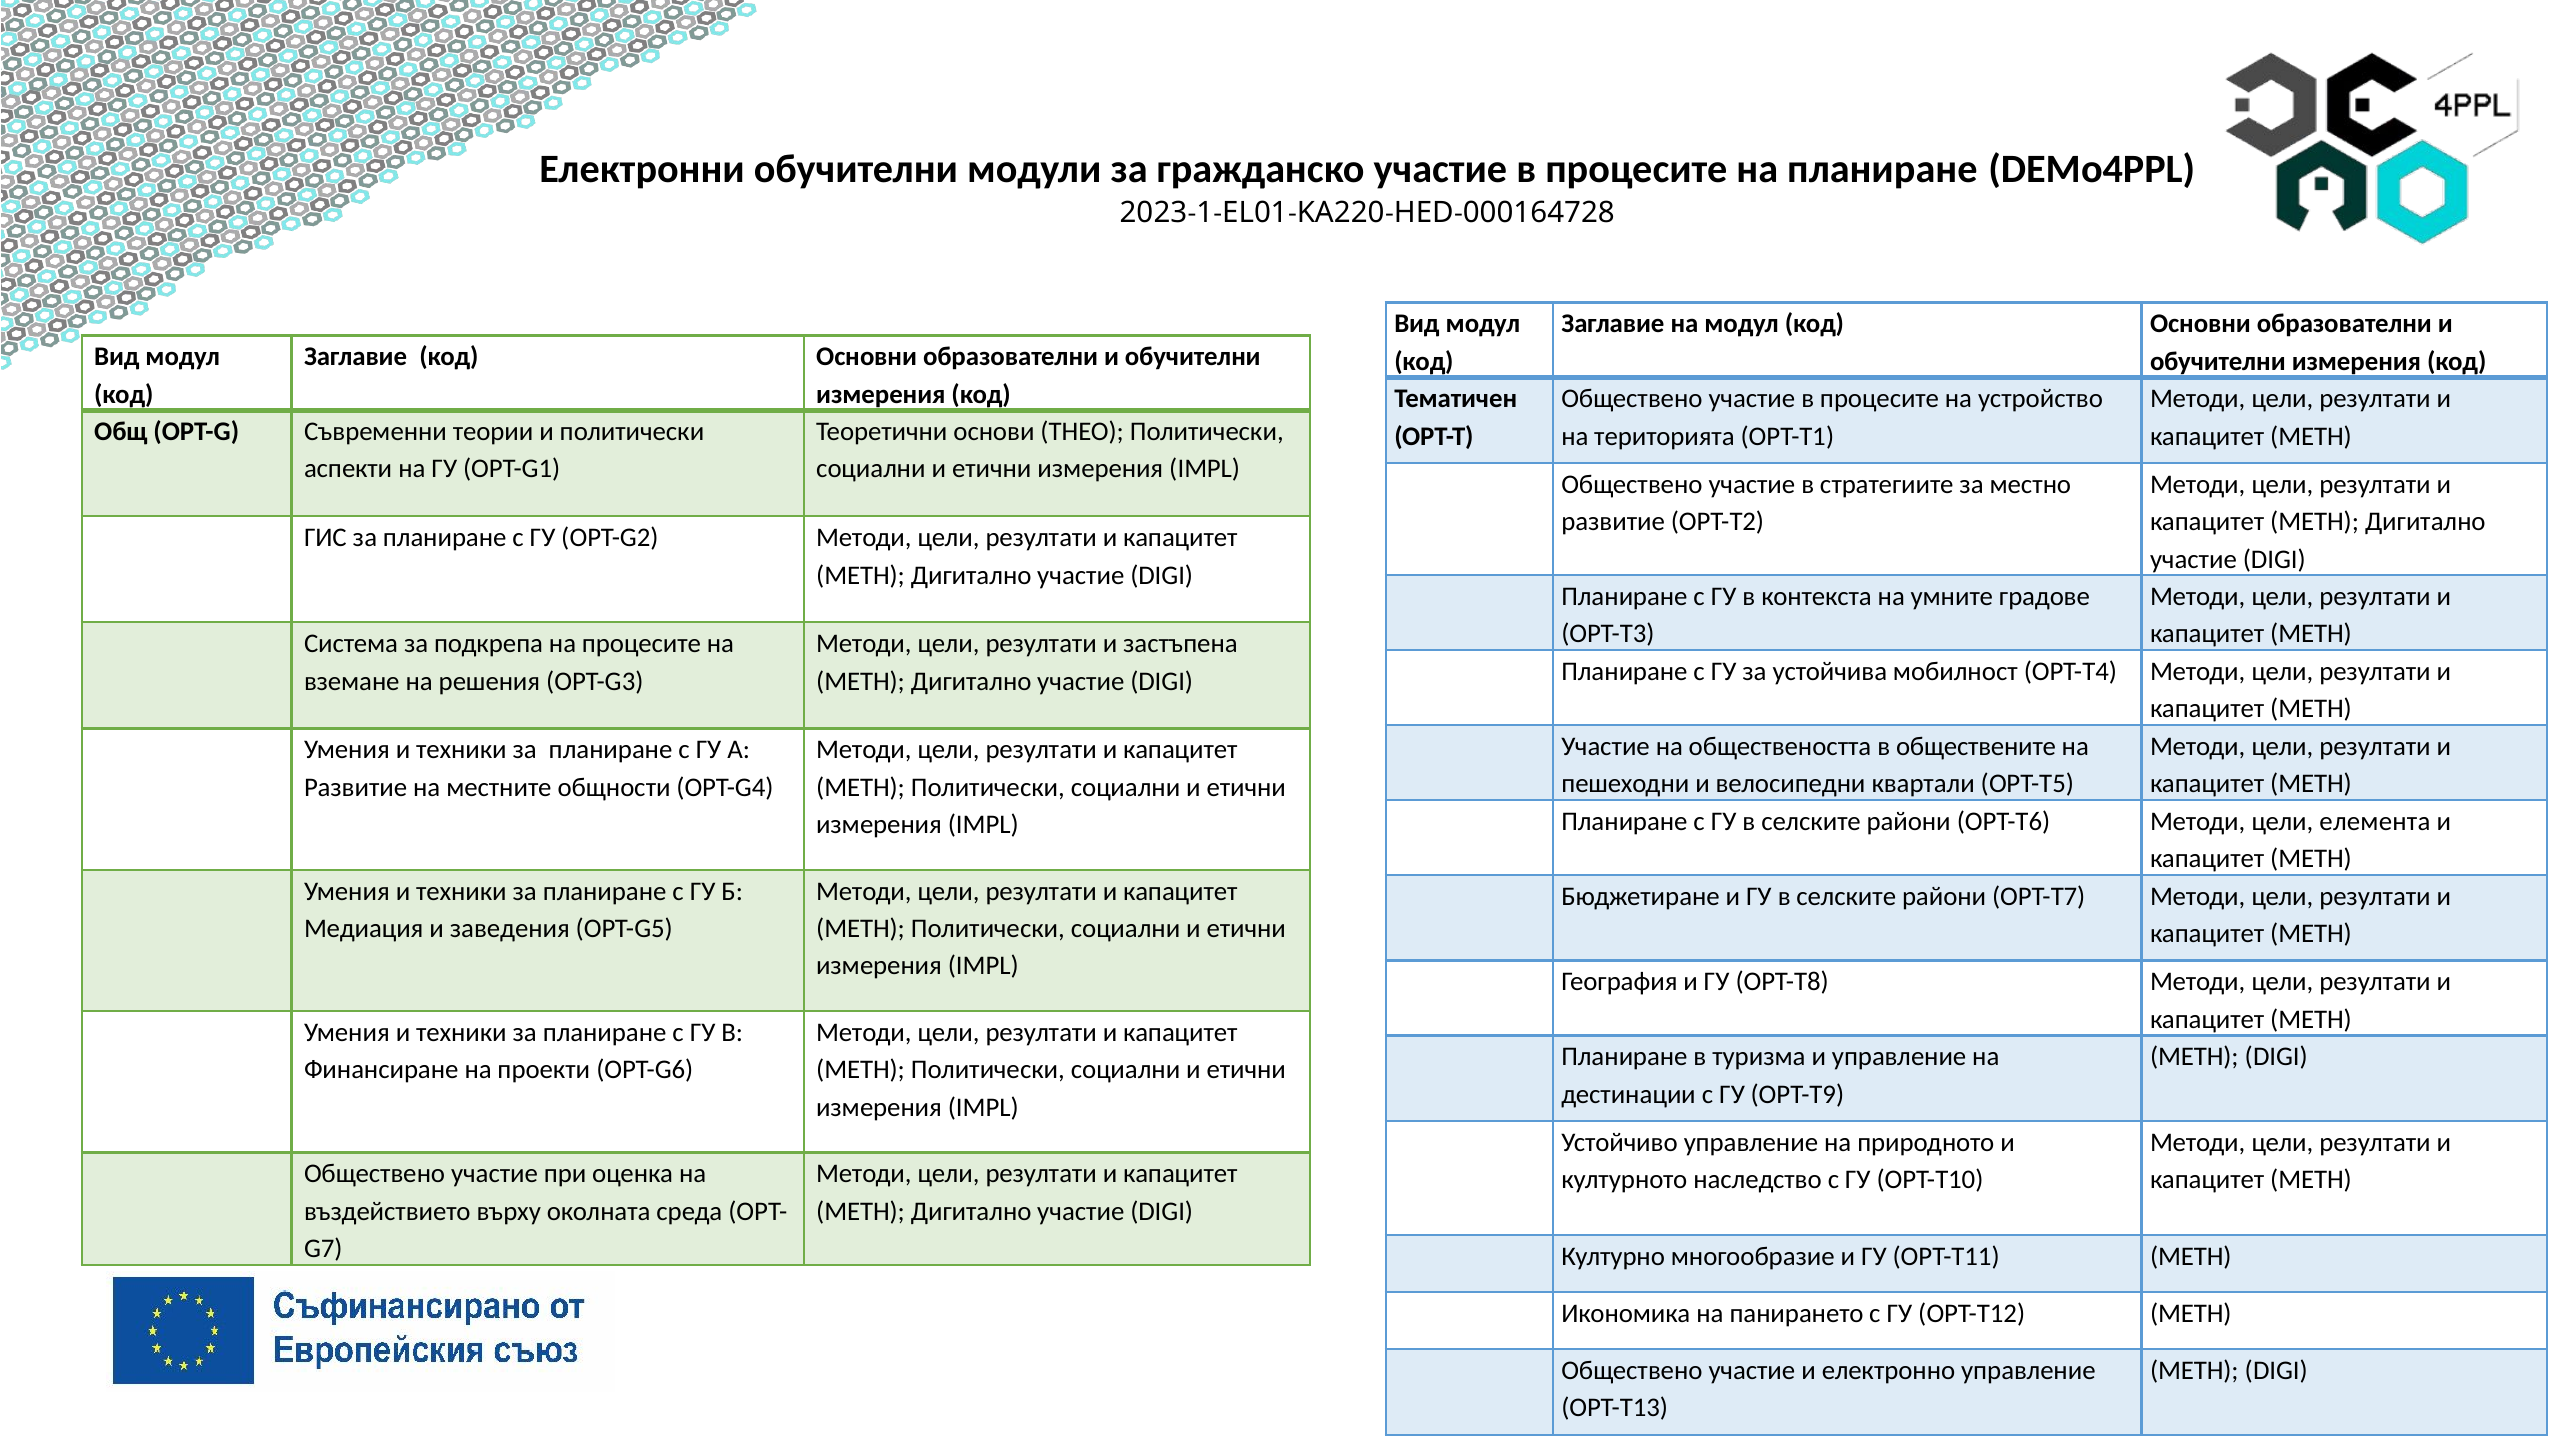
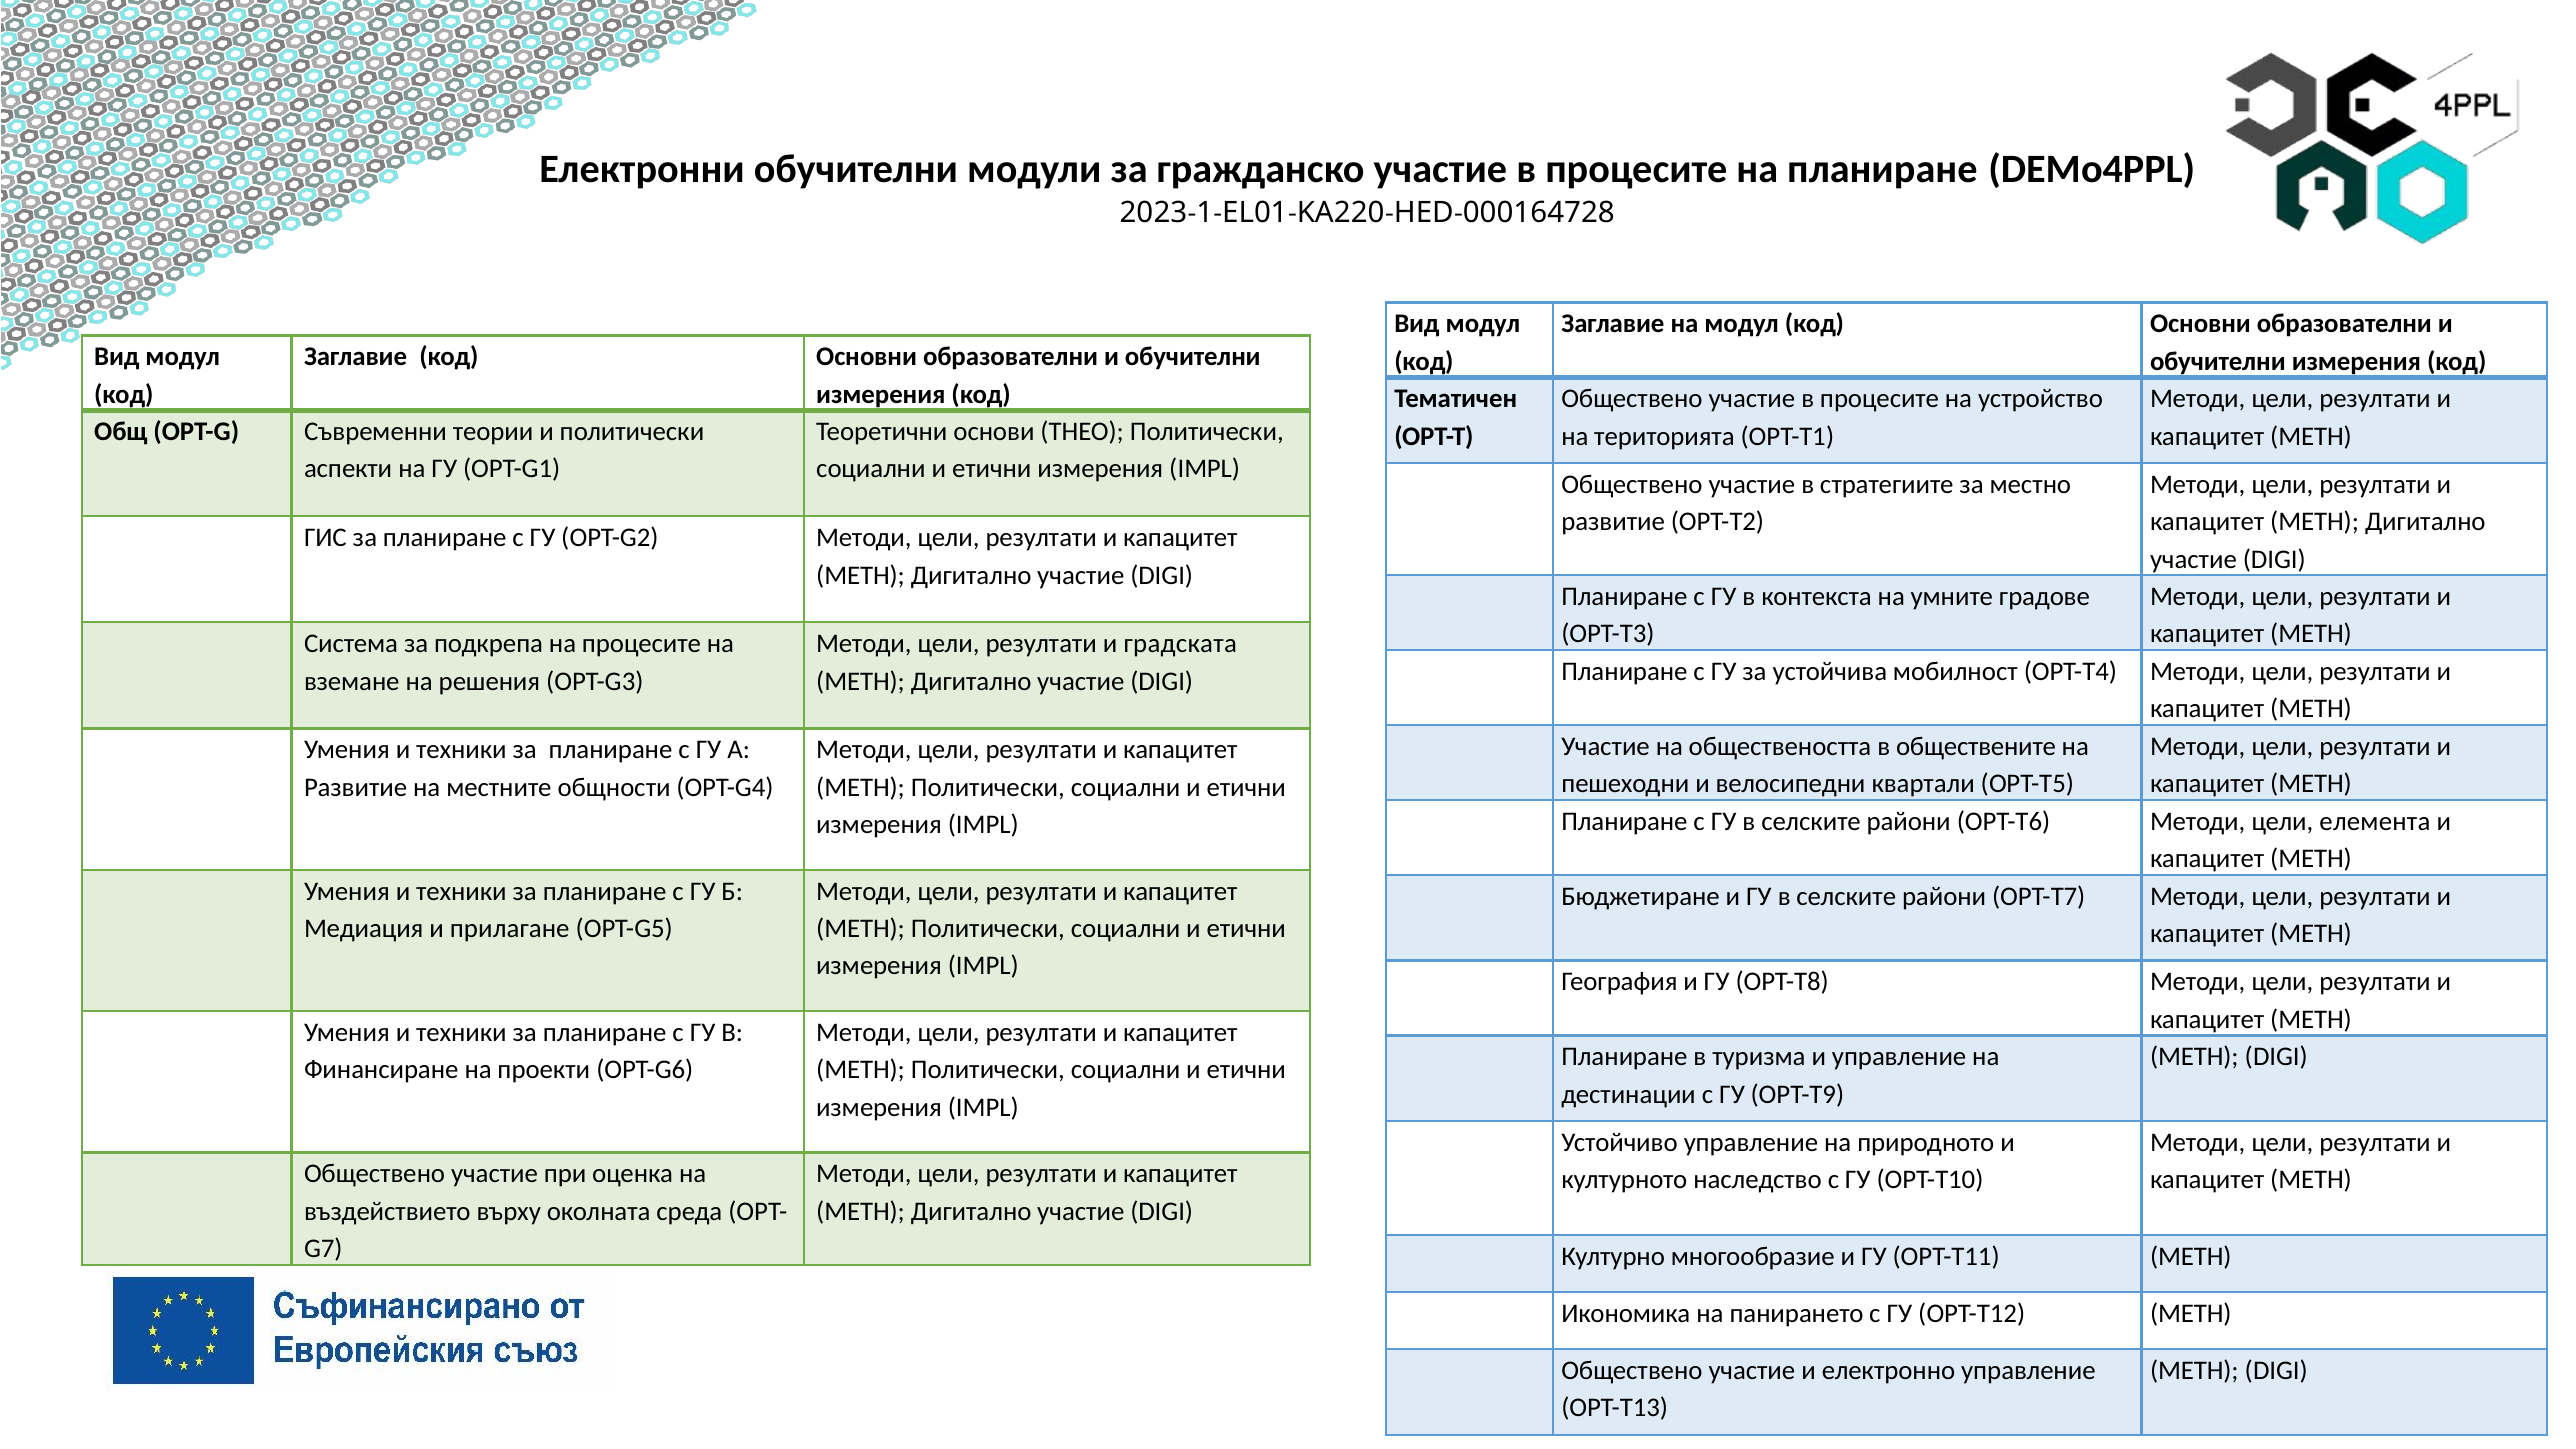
застъпена: застъпена -> градската
заведения: заведения -> прилагане
